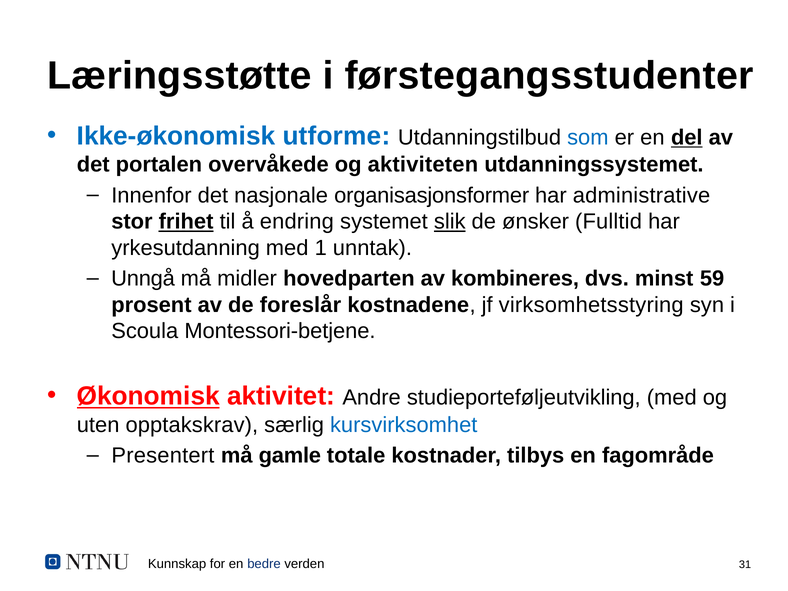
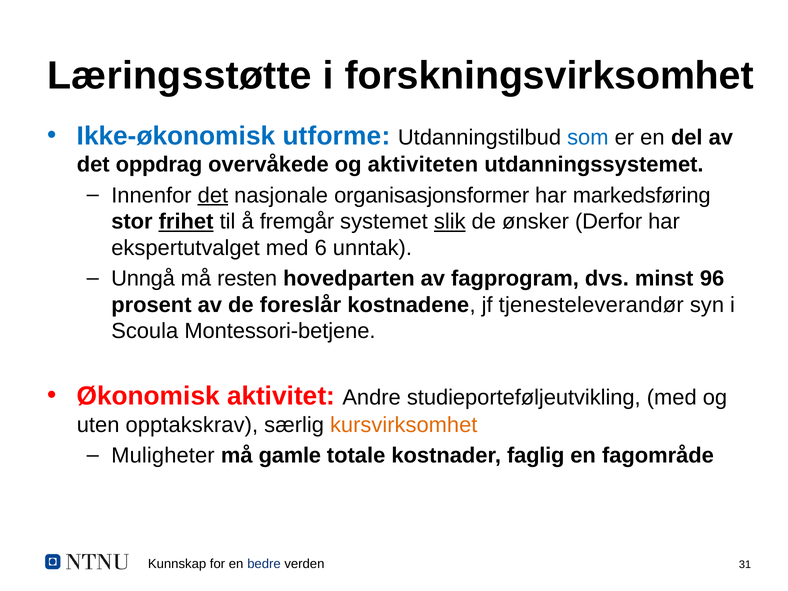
førstegangsstudenter: førstegangsstudenter -> forskningsvirksomhet
del underline: present -> none
portalen: portalen -> oppdrag
det at (213, 195) underline: none -> present
administrative: administrative -> markedsføring
endring: endring -> fremgår
Fulltid: Fulltid -> Derfor
yrkesutdanning: yrkesutdanning -> ekspertutvalget
1: 1 -> 6
midler: midler -> resten
kombineres: kombineres -> fagprogram
59: 59 -> 96
virksomhetsstyring: virksomhetsstyring -> tjenesteleverandør
Økonomisk underline: present -> none
kursvirksomhet colour: blue -> orange
Presentert: Presentert -> Muligheter
tilbys: tilbys -> faglig
